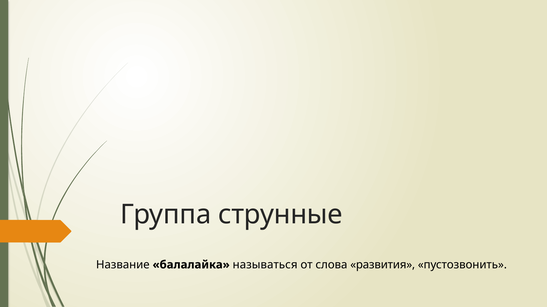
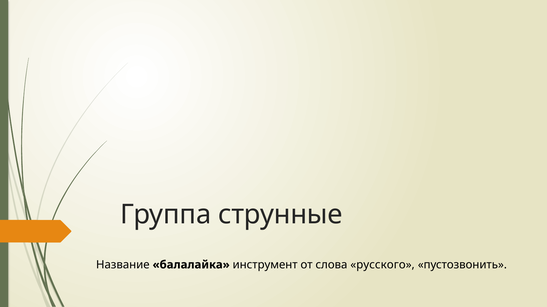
называться: называться -> инструмент
развития: развития -> русского
